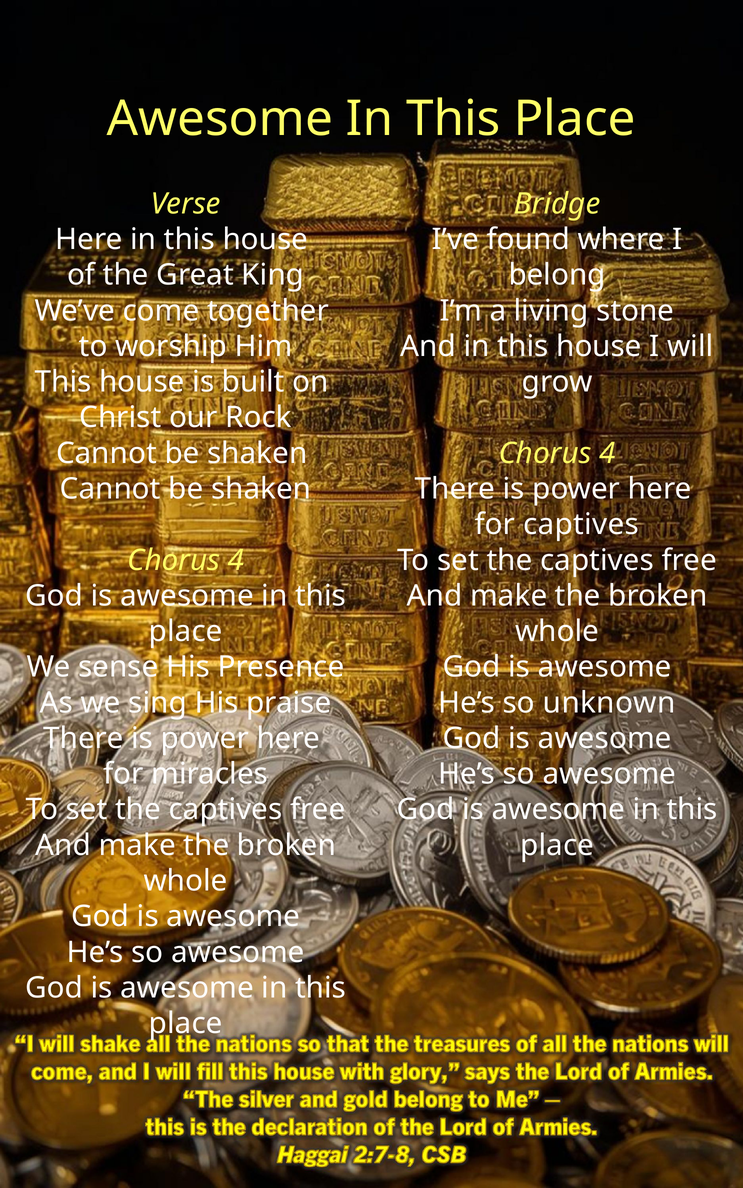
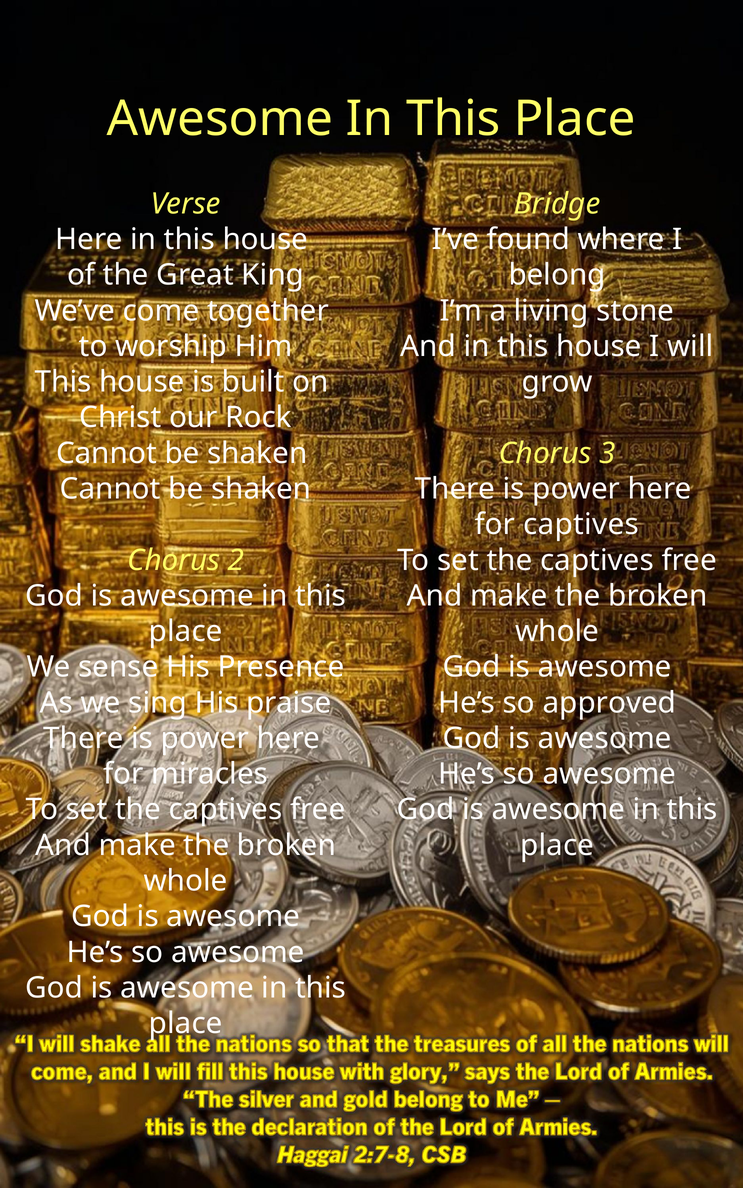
4 at (607, 454): 4 -> 3
4 at (236, 561): 4 -> 2
unknown: unknown -> approved
